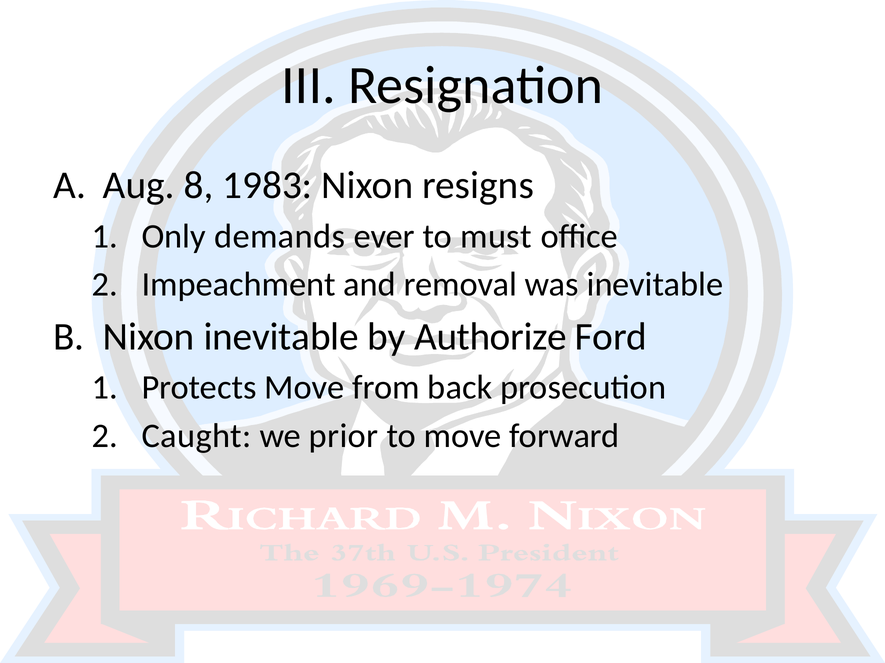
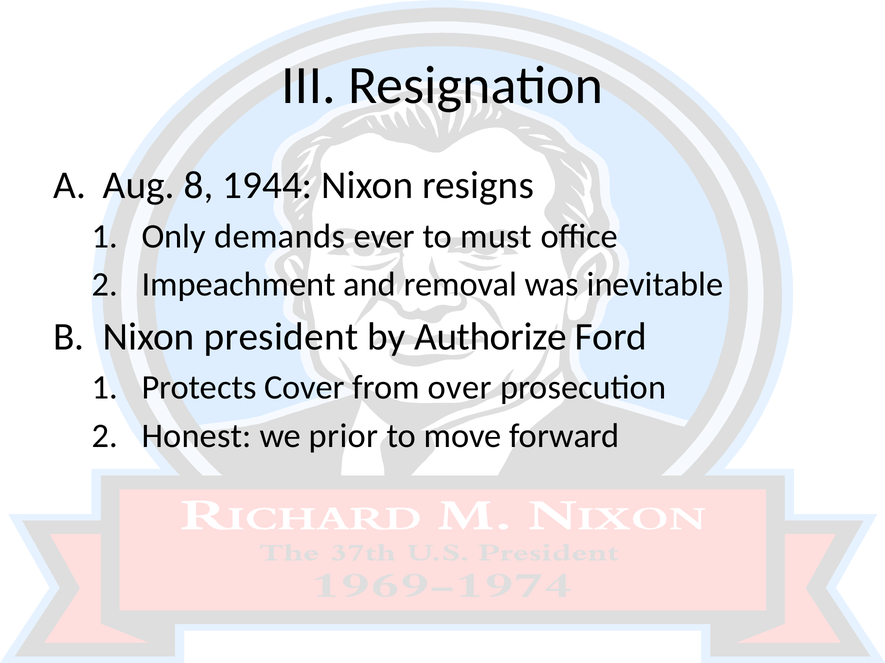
1983: 1983 -> 1944
Nixon inevitable: inevitable -> president
Protects Move: Move -> Cover
back: back -> over
Caught: Caught -> Honest
